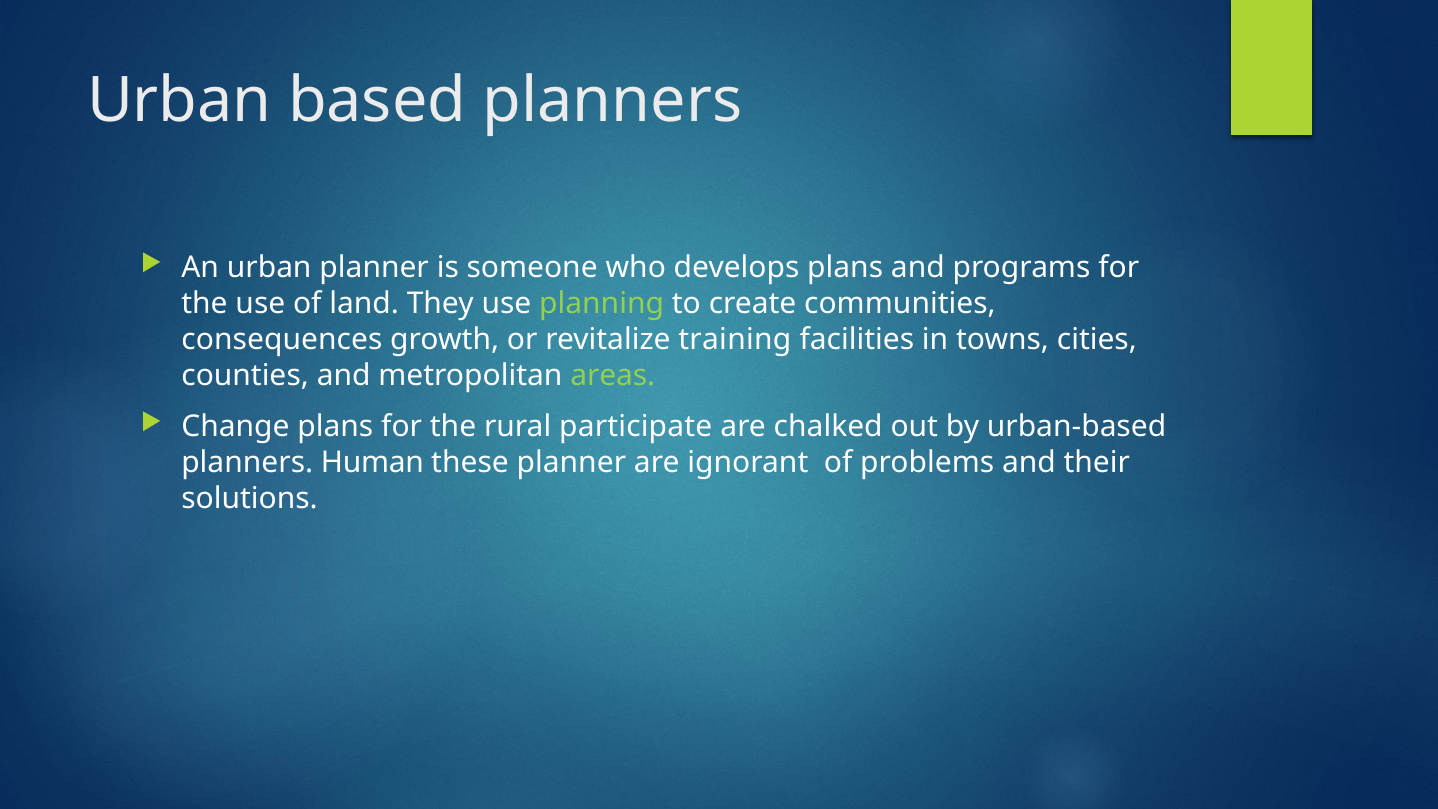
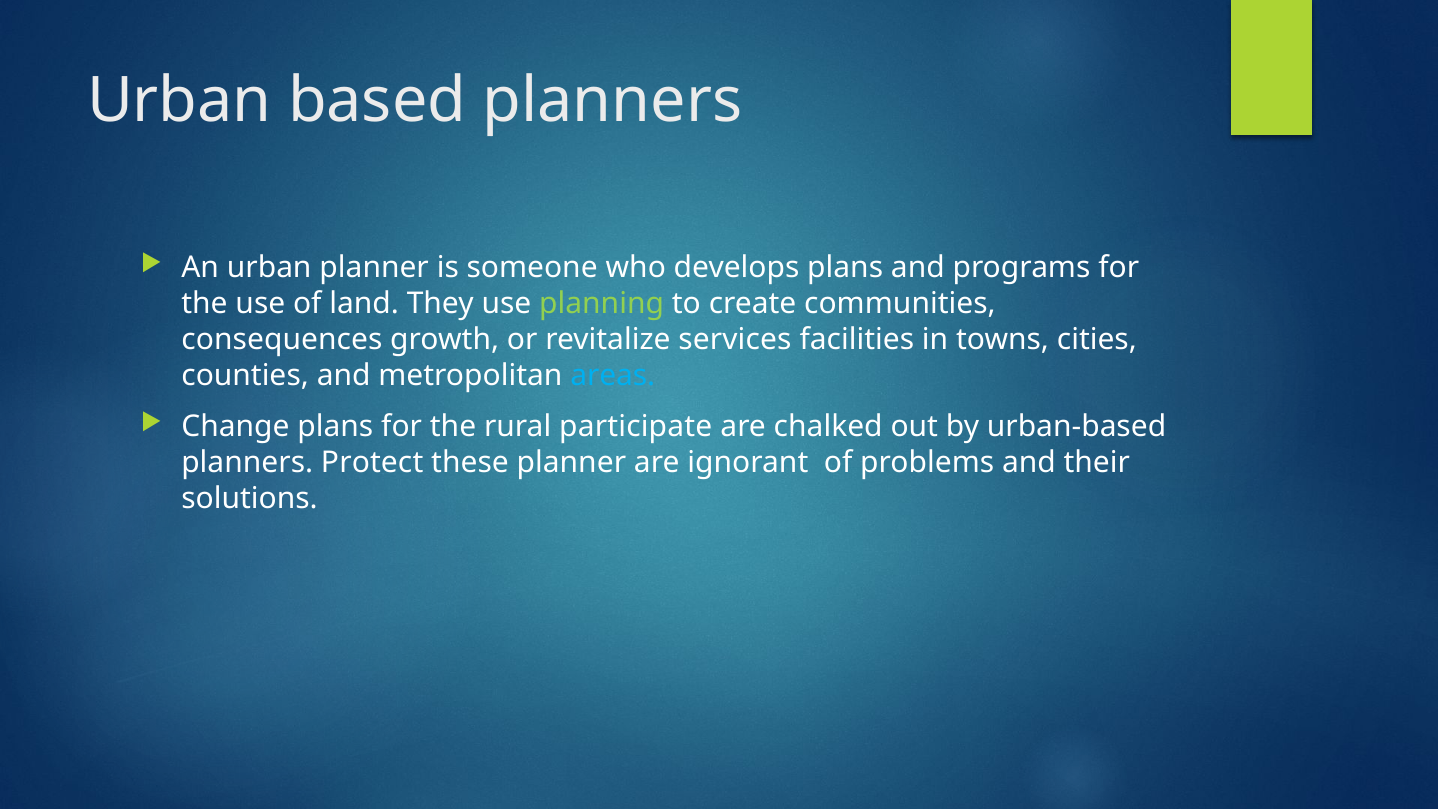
training: training -> services
areas colour: light green -> light blue
Human: Human -> Protect
